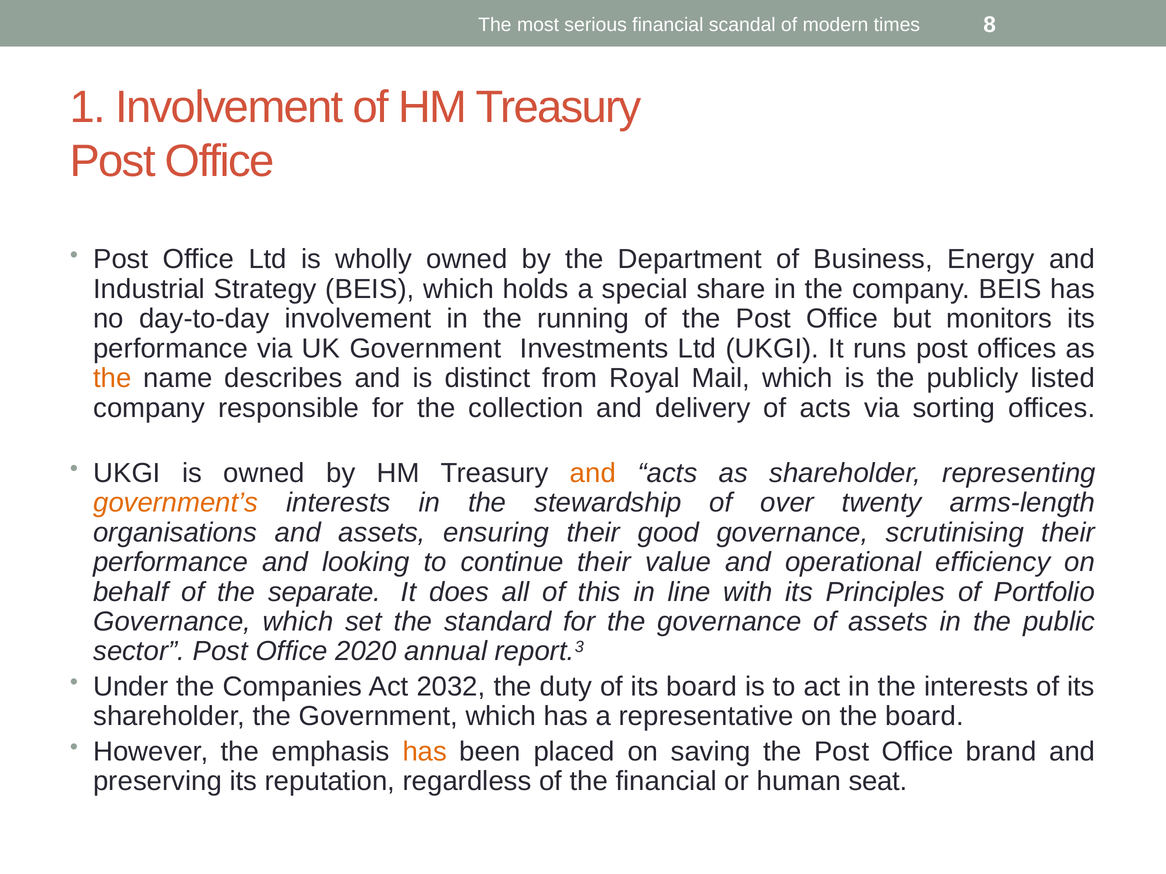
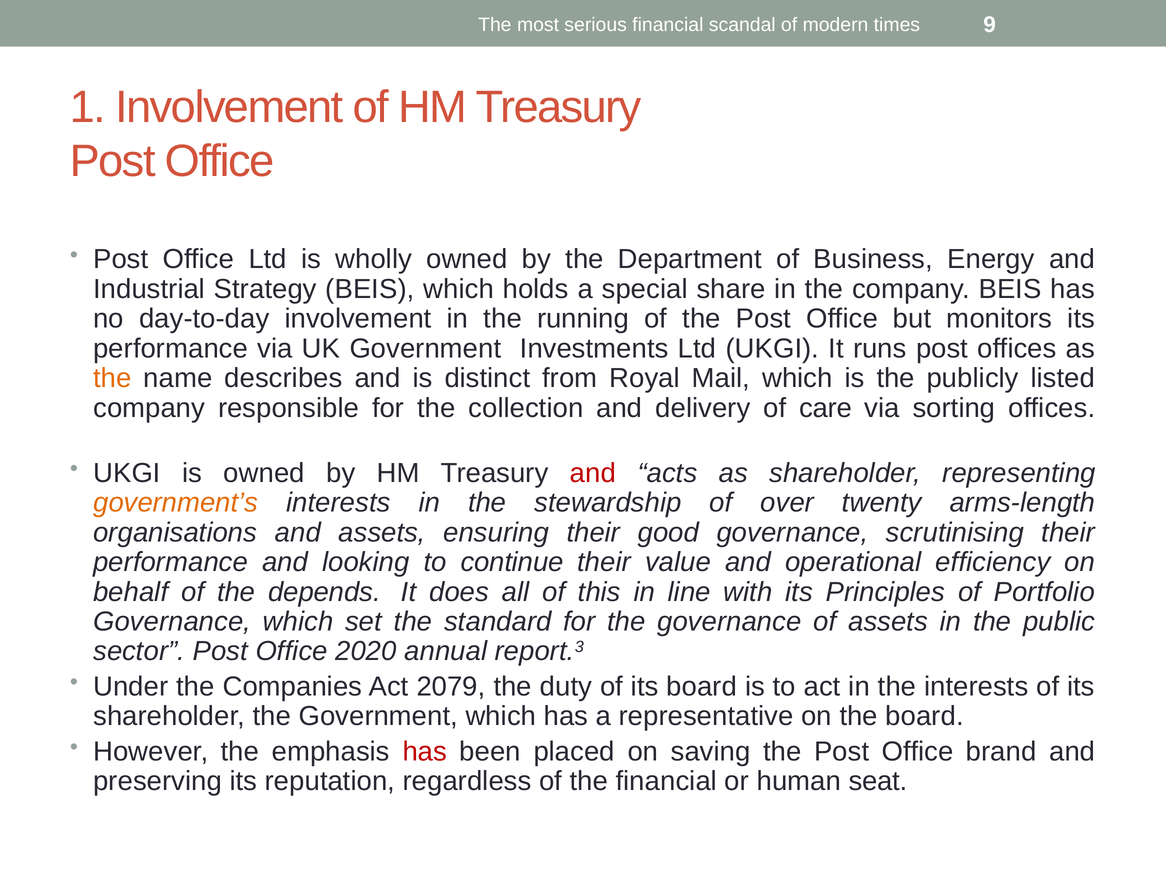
8: 8 -> 9
of acts: acts -> care
and at (593, 473) colour: orange -> red
separate: separate -> depends
2032: 2032 -> 2079
has at (425, 752) colour: orange -> red
